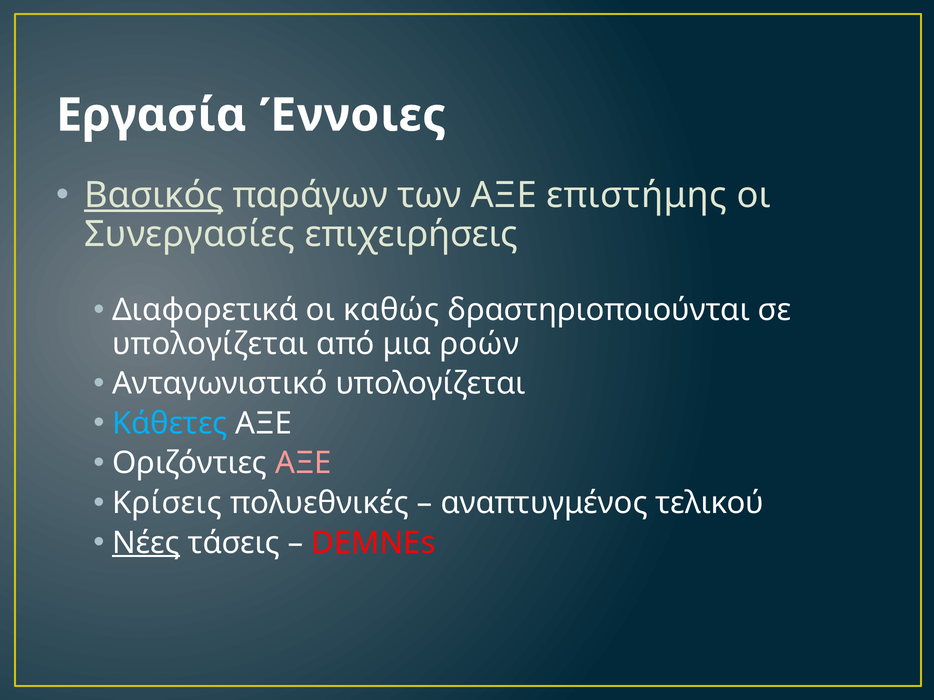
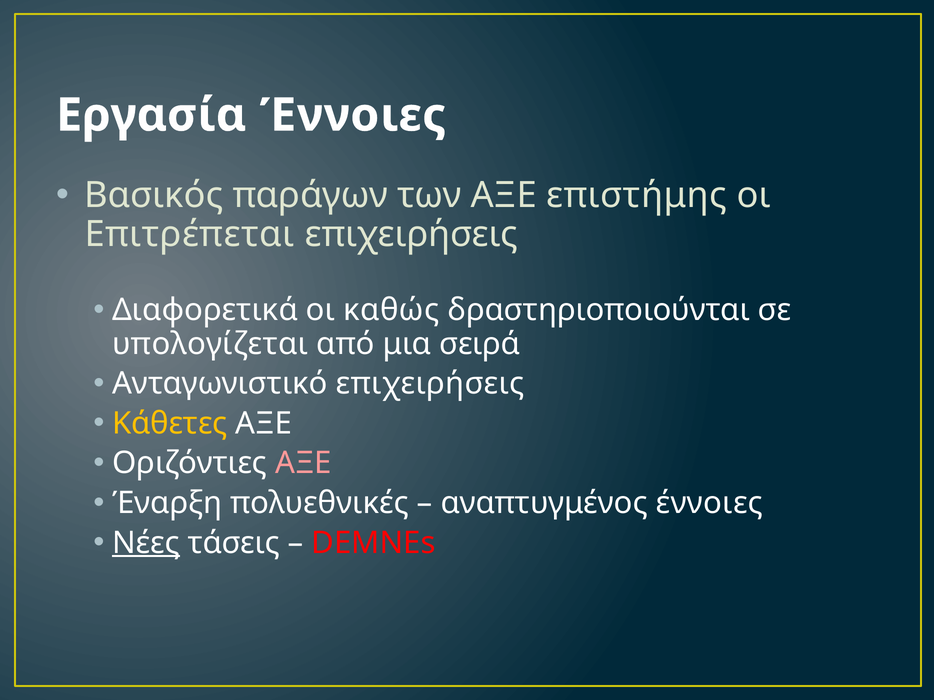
Βασικός underline: present -> none
Συνεργασίες: Συνεργασίες -> Επιτρέπεται
ροών: ροών -> σειρά
Ανταγωνιστικό υπολογίζεται: υπολογίζεται -> επιχειρήσεις
Κάθετες colour: light blue -> yellow
Κρίσεις: Κρίσεις -> Έναρξη
αναπτυγμένος τελικού: τελικού -> έννοιες
